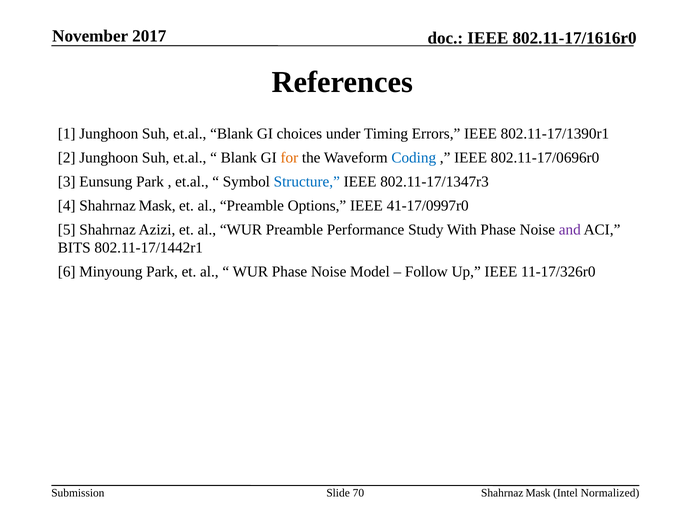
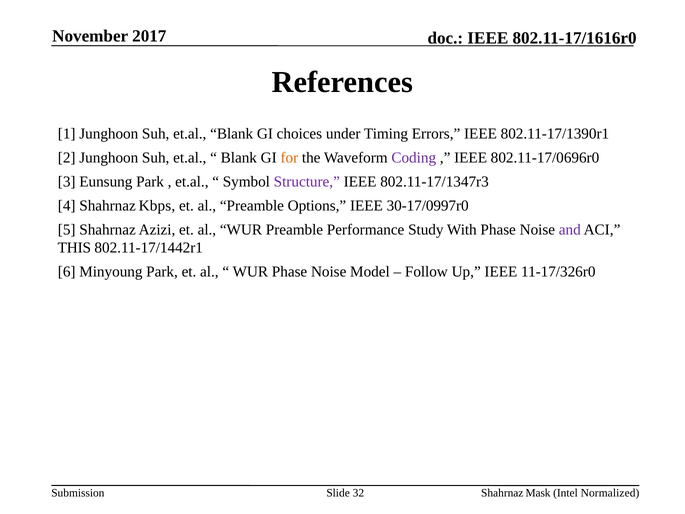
Coding colour: blue -> purple
Structure colour: blue -> purple
4 Shahrnaz Mask: Mask -> Kbps
41-17/0997r0: 41-17/0997r0 -> 30-17/0997r0
BITS: BITS -> THIS
70: 70 -> 32
